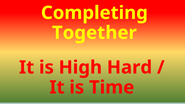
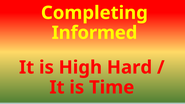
Together: Together -> Informed
